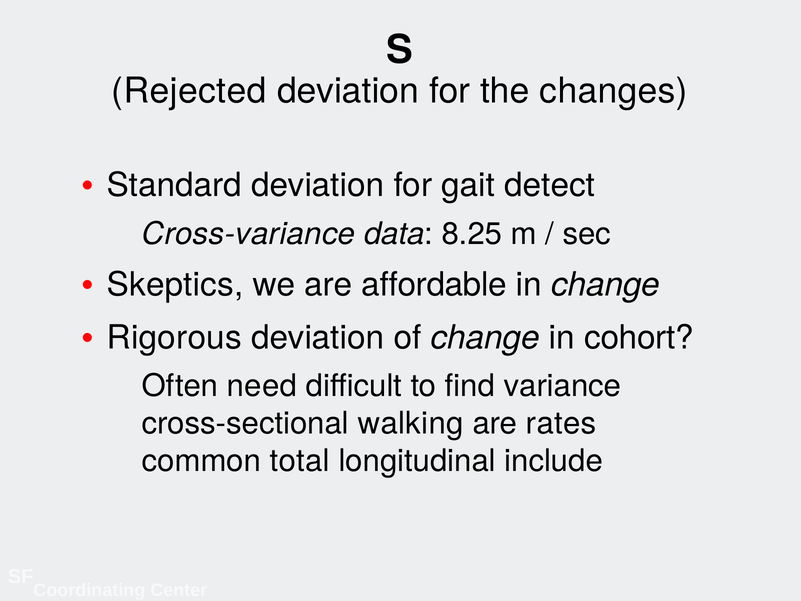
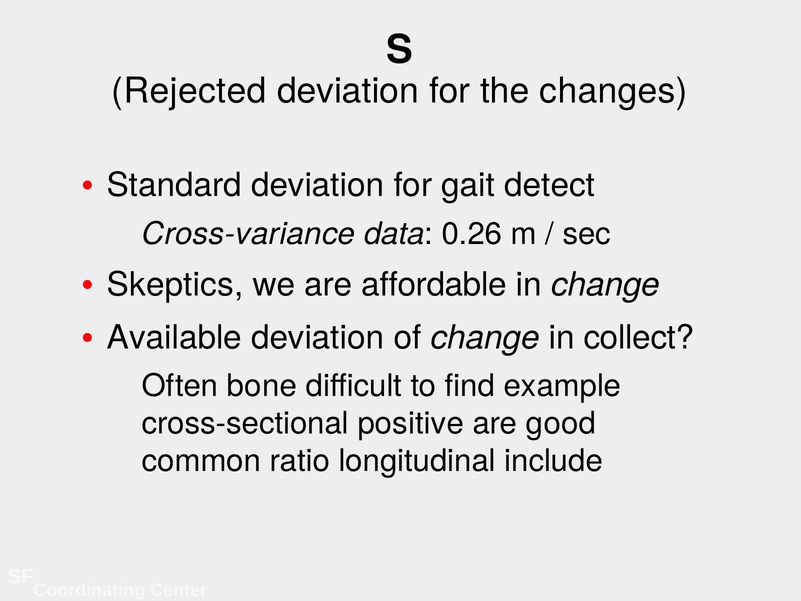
8.25: 8.25 -> 0.26
Rigorous: Rigorous -> Available
cohort: cohort -> collect
need: need -> bone
variance: variance -> example
walking: walking -> positive
rates: rates -> good
total: total -> ratio
